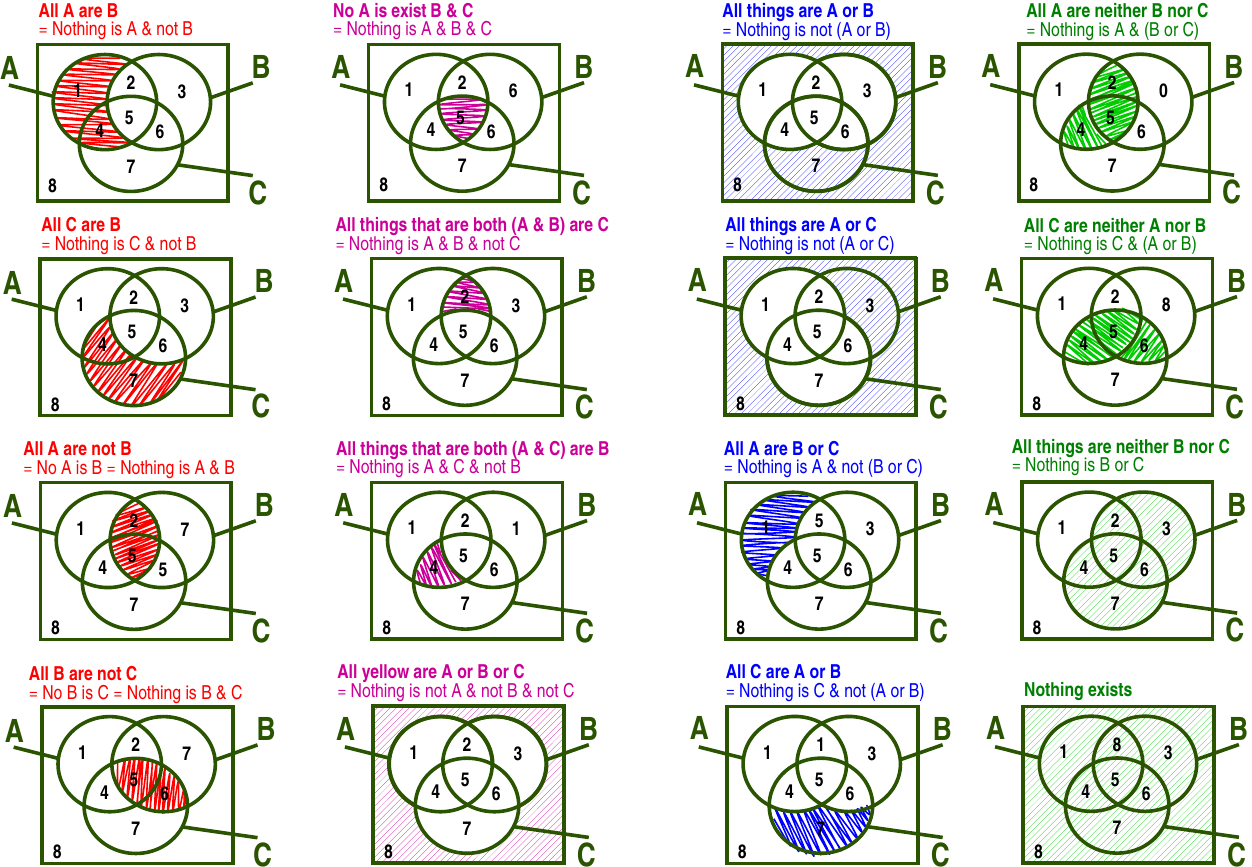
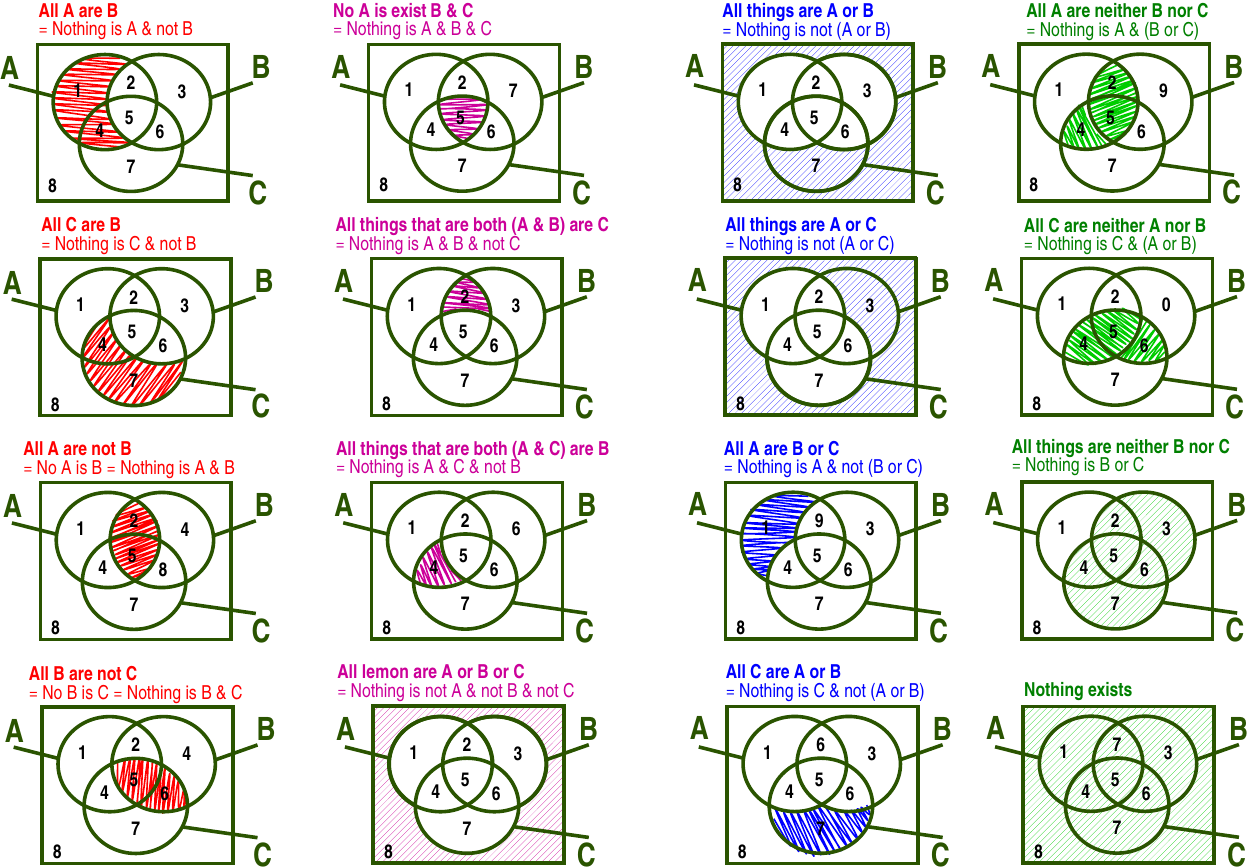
2 0: 0 -> 9
2 6: 6 -> 7
8 at (1166, 305): 8 -> 0
2 1: 1 -> 6
1 5: 5 -> 9
7 at (185, 530): 7 -> 4
5 at (163, 570): 5 -> 8
yellow: yellow -> lemon
8 at (1117, 745): 8 -> 7
1 1: 1 -> 6
7 at (187, 754): 7 -> 4
